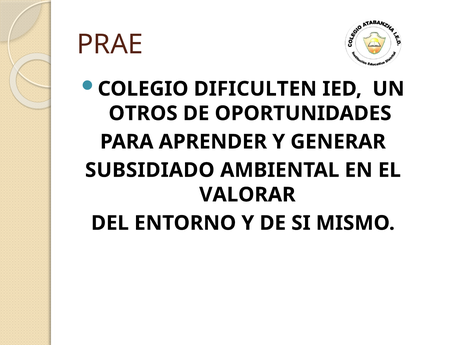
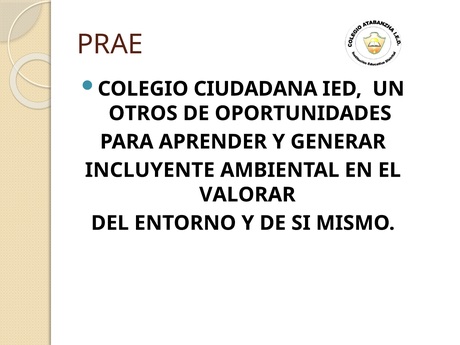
DIFICULTEN: DIFICULTEN -> CIUDADANA
SUBSIDIADO: SUBSIDIADO -> INCLUYENTE
